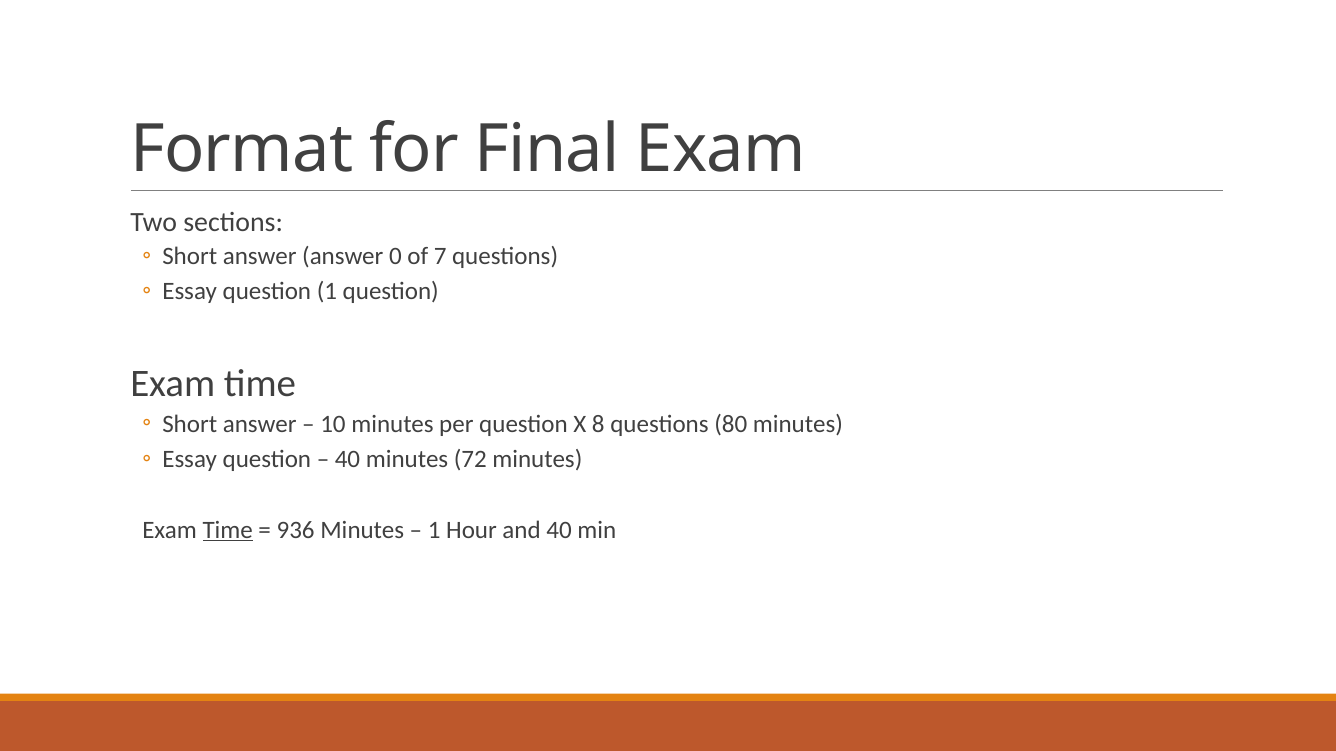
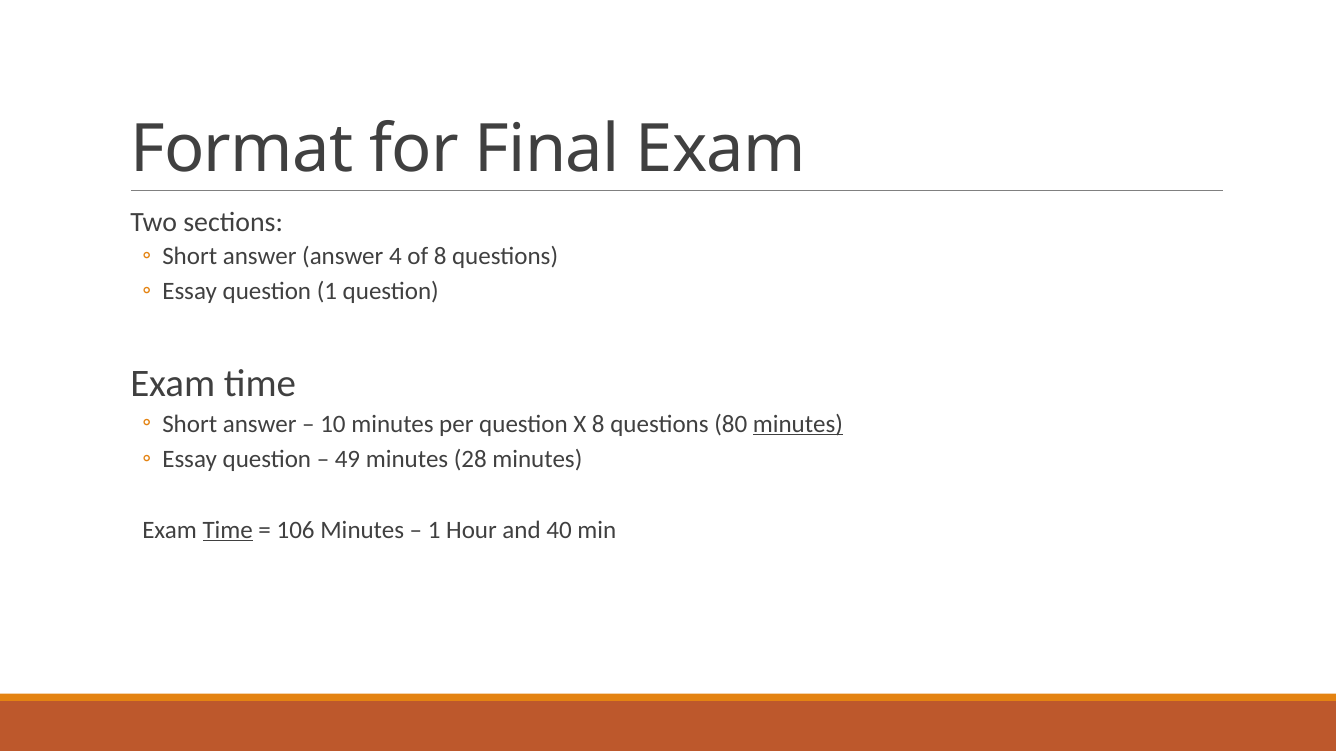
0: 0 -> 4
of 7: 7 -> 8
minutes at (798, 424) underline: none -> present
40 at (347, 460): 40 -> 49
72: 72 -> 28
936: 936 -> 106
